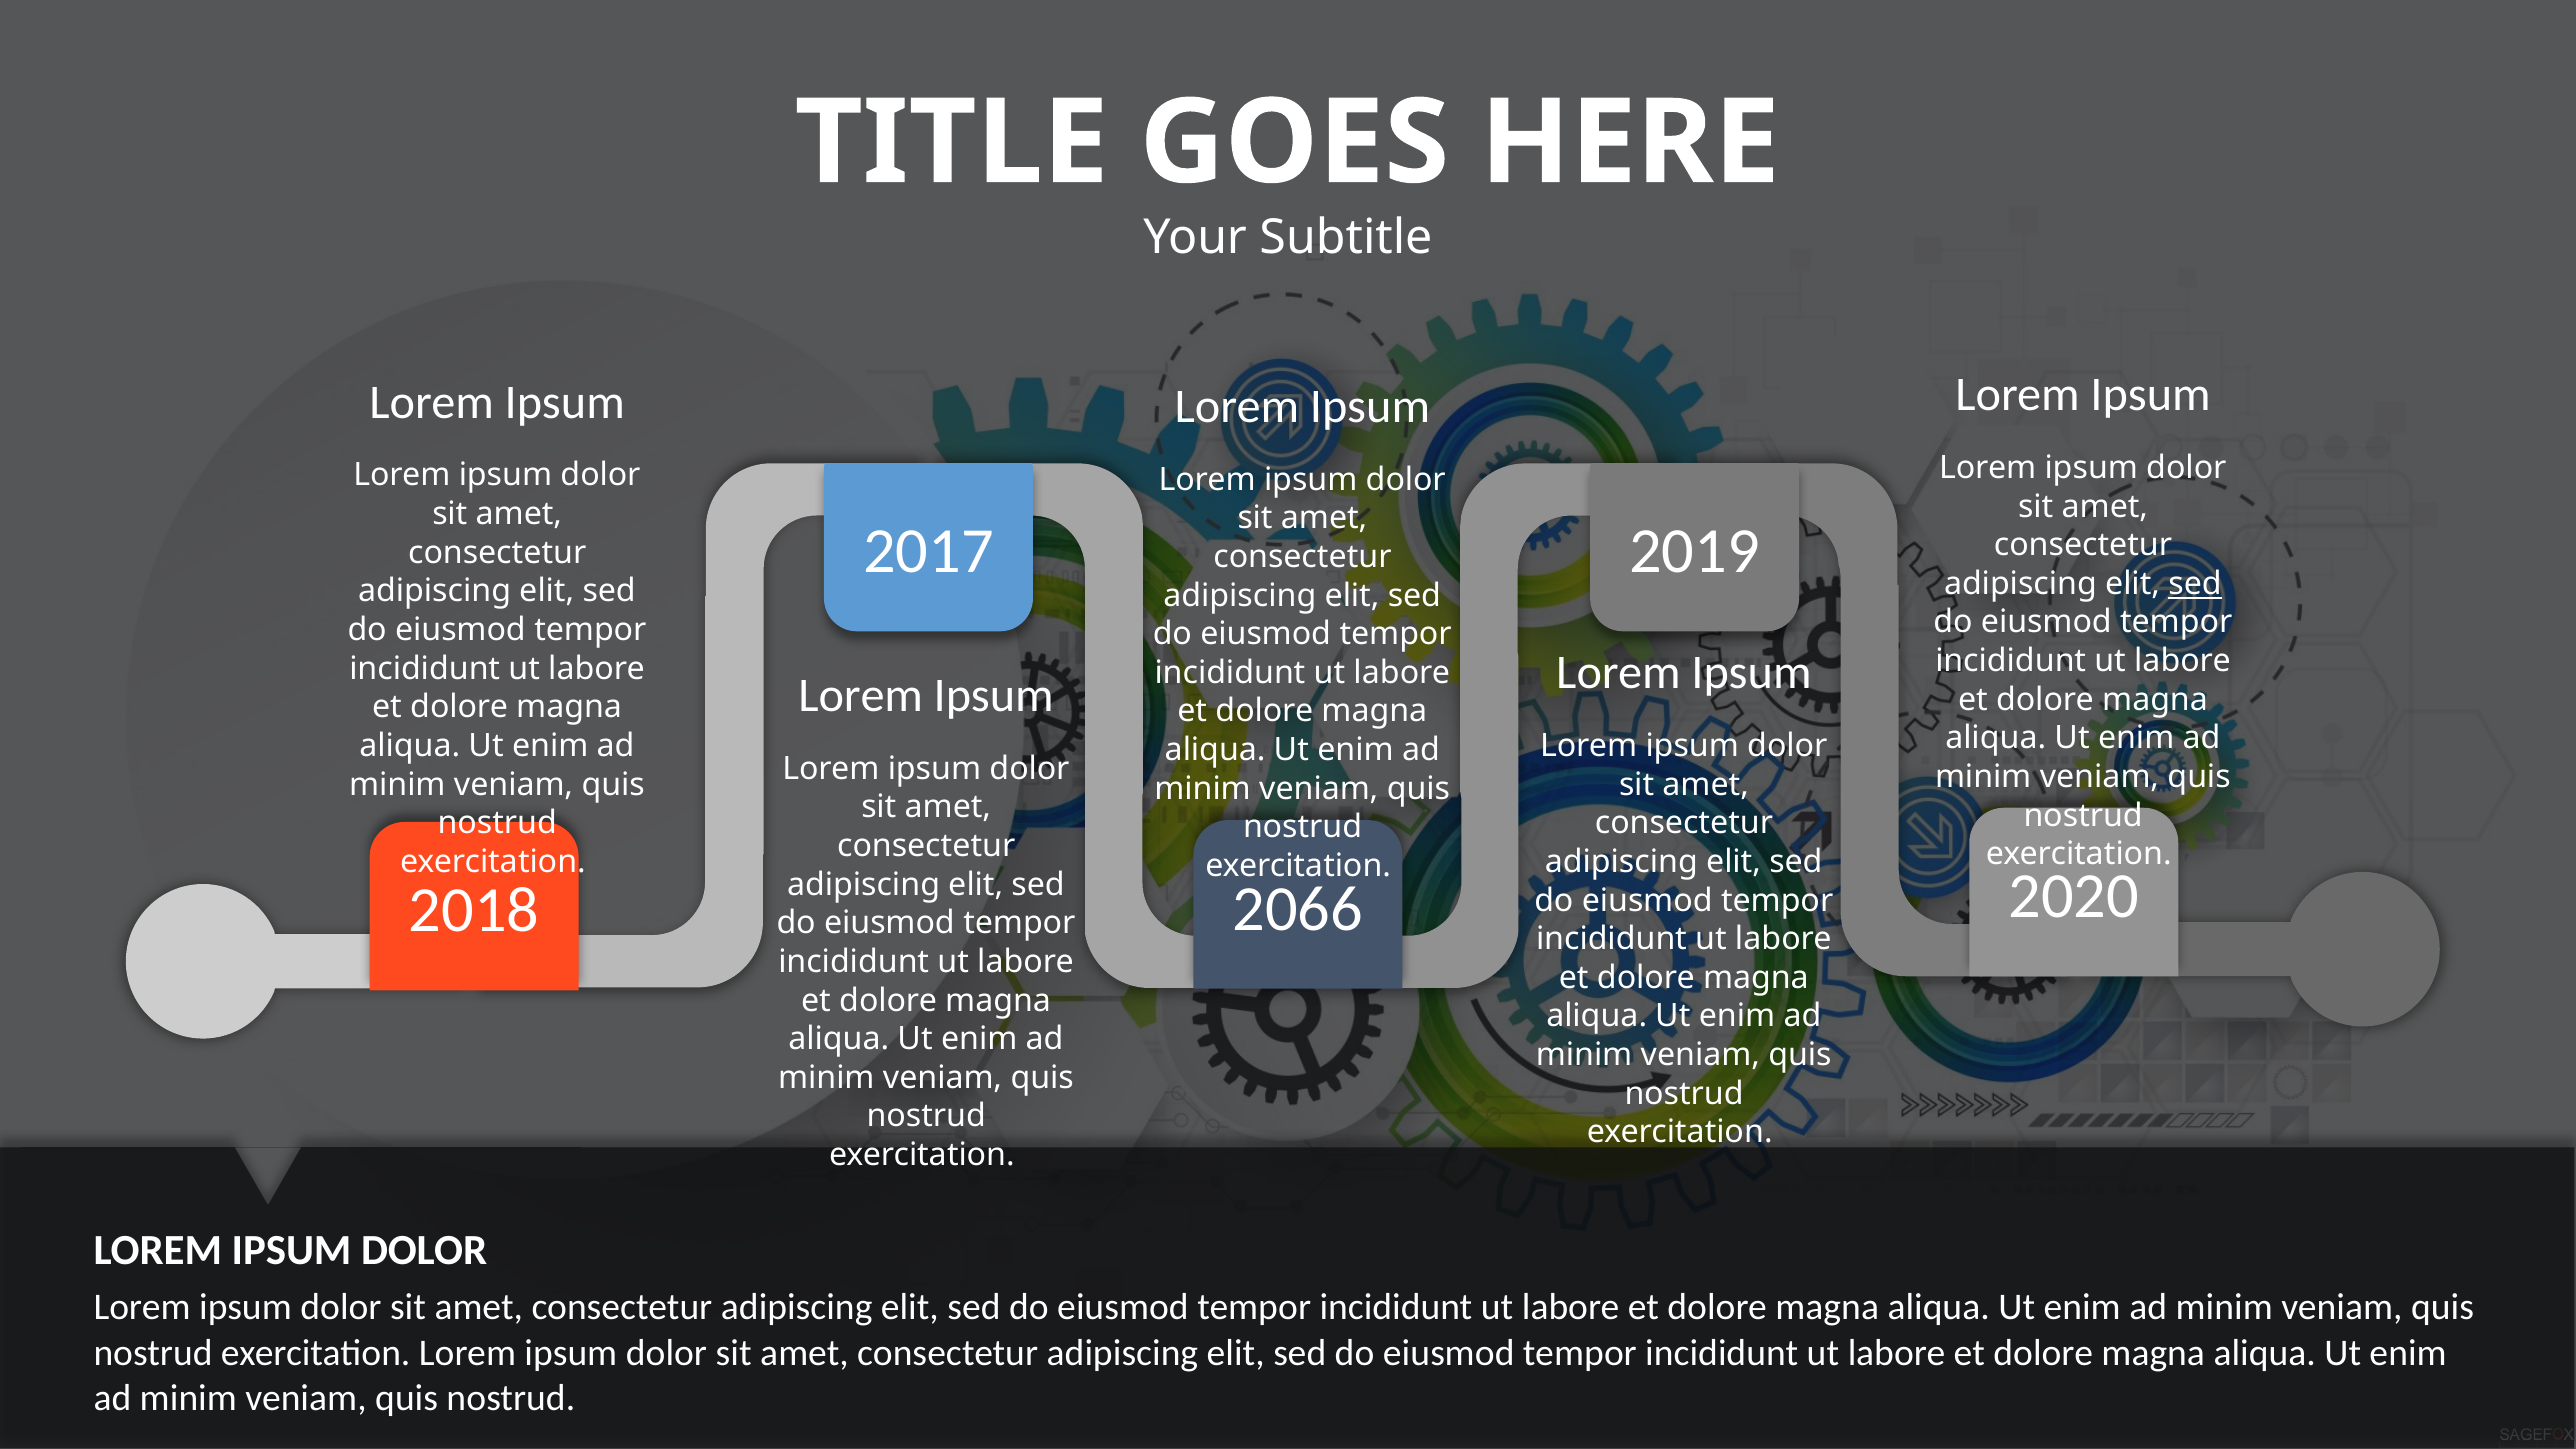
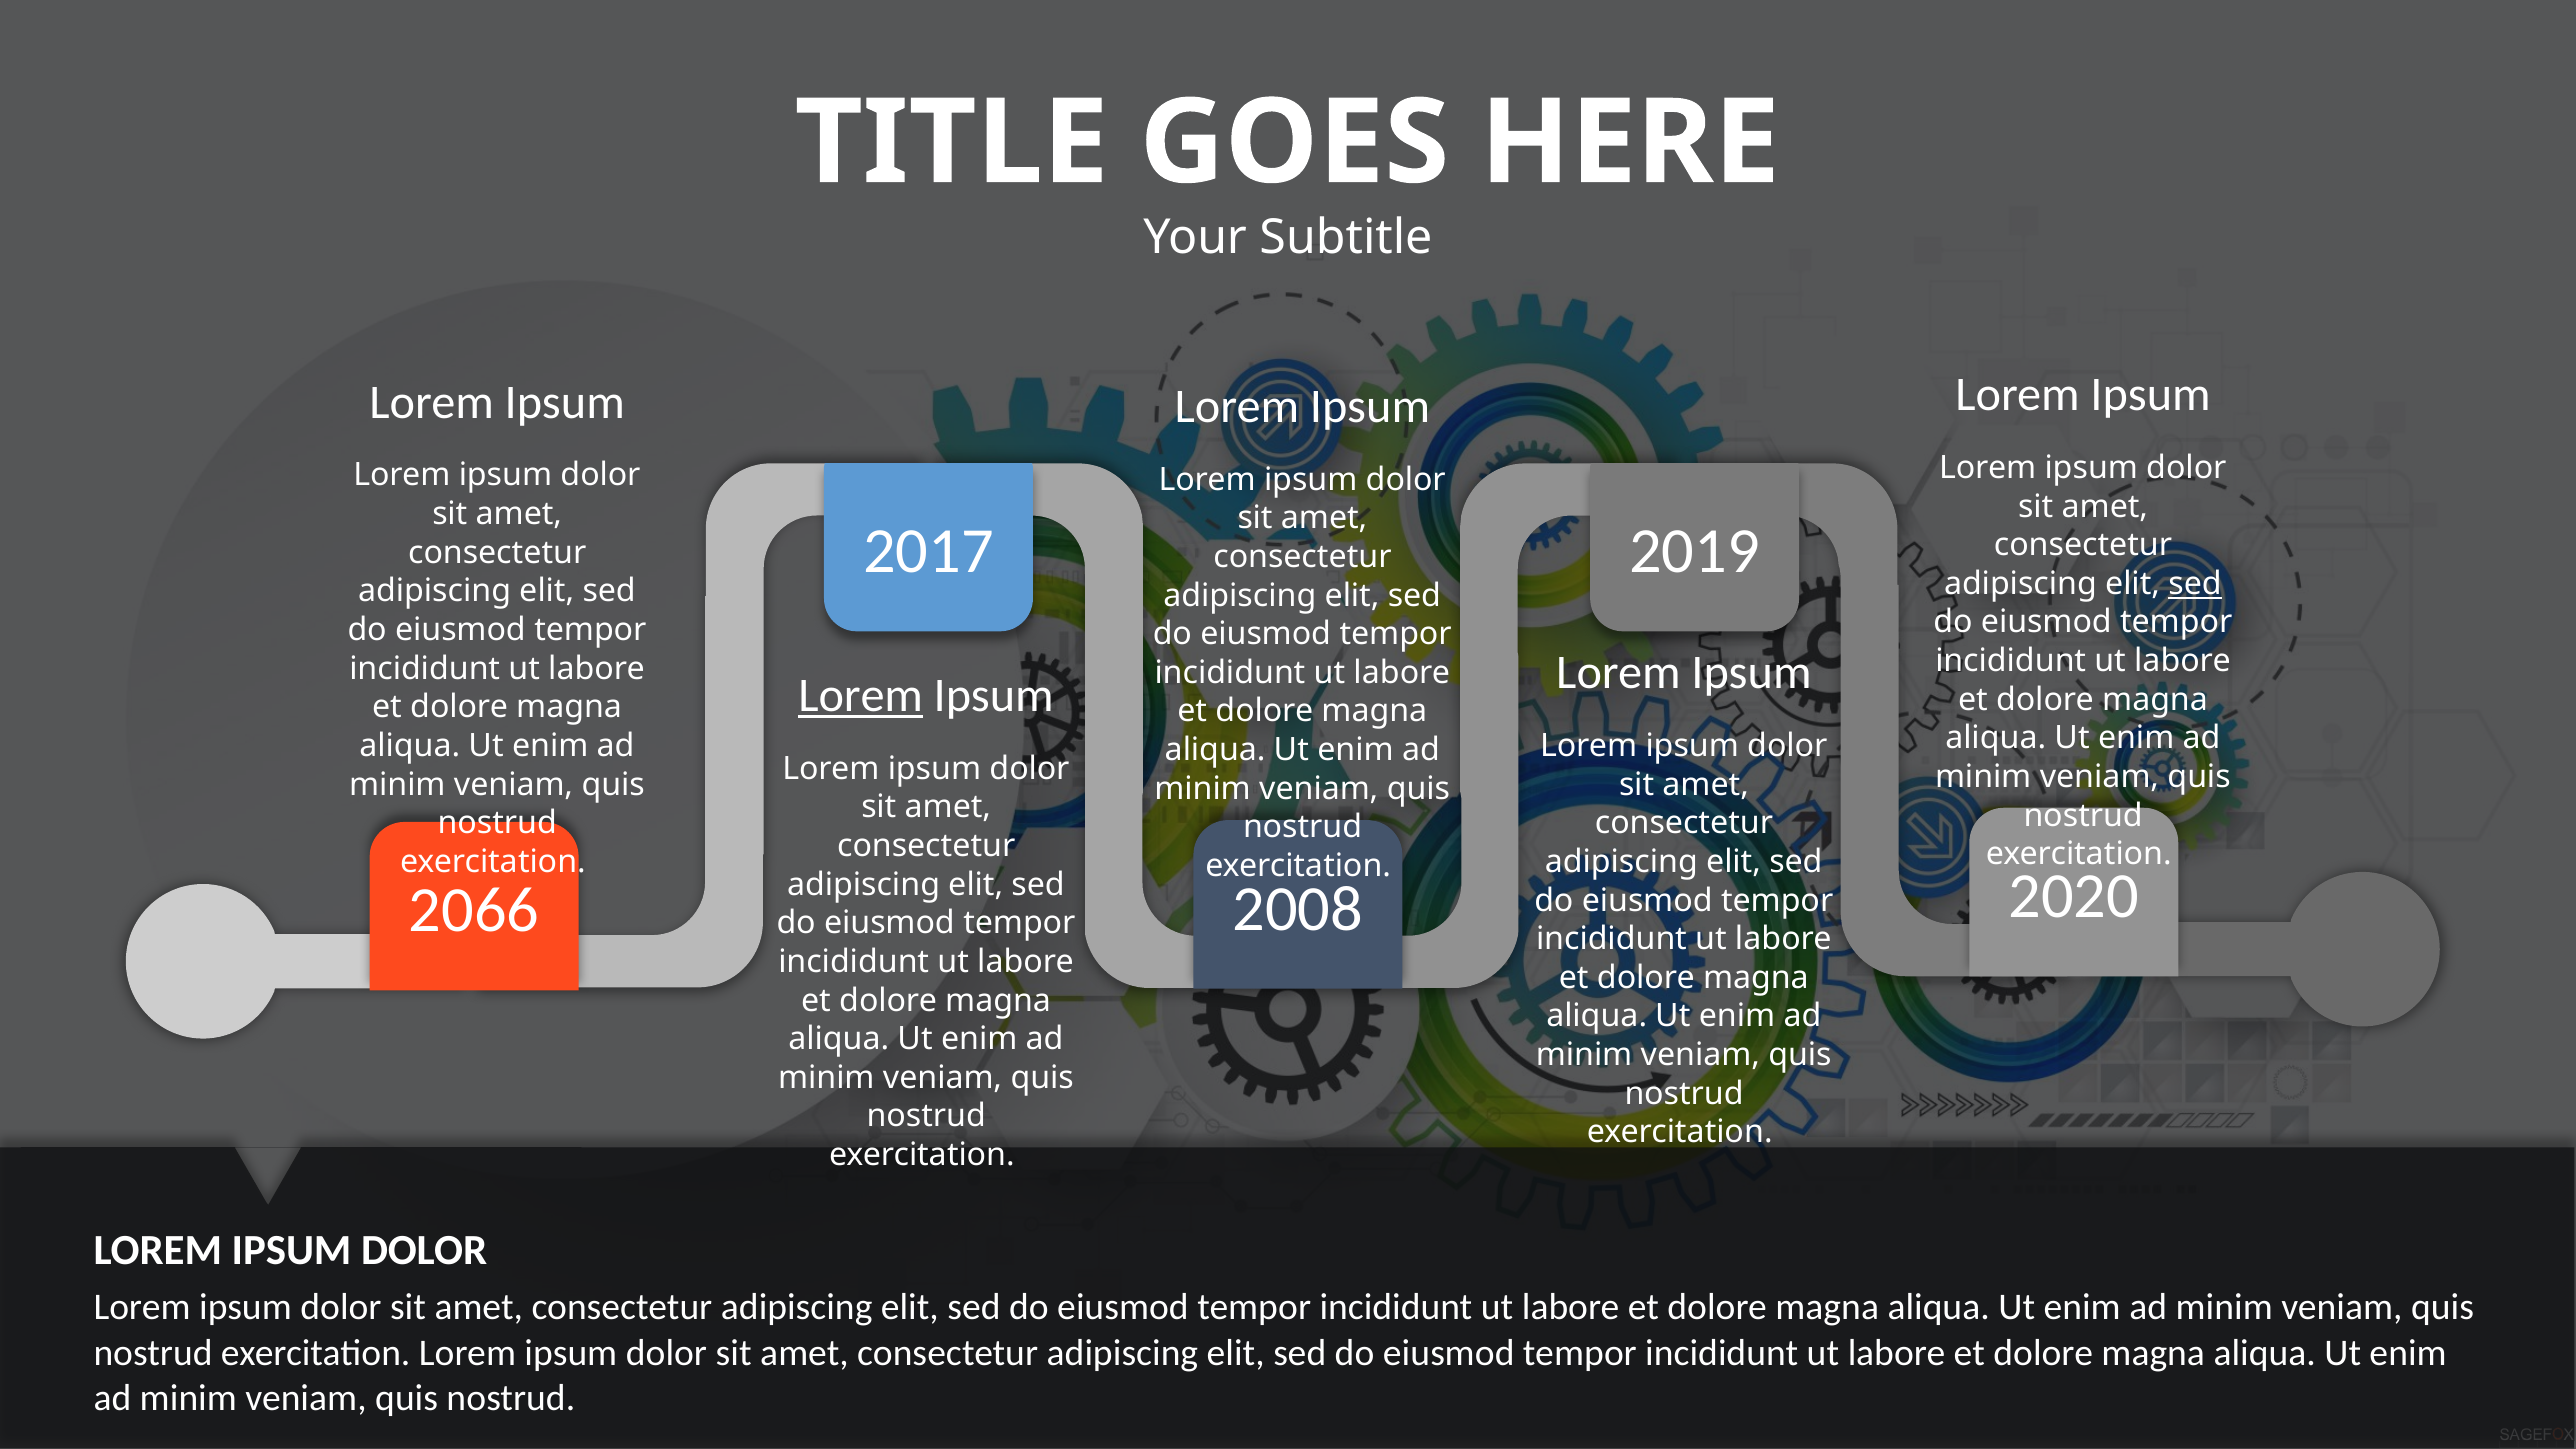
Lorem at (861, 696) underline: none -> present
2066: 2066 -> 2008
2018: 2018 -> 2066
